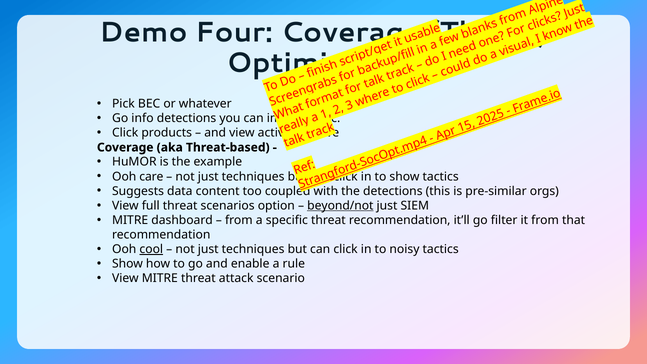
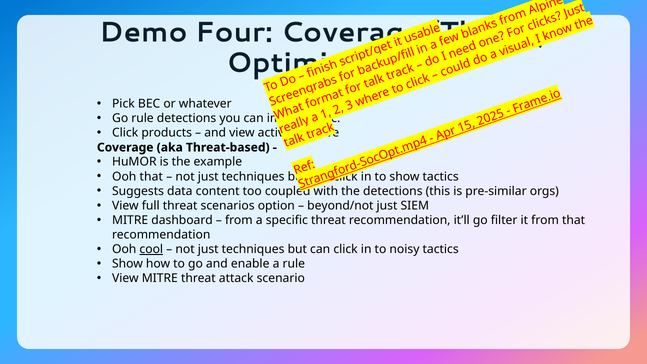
Go info: info -> rule
Ooh care: care -> that
beyond/not underline: present -> none
